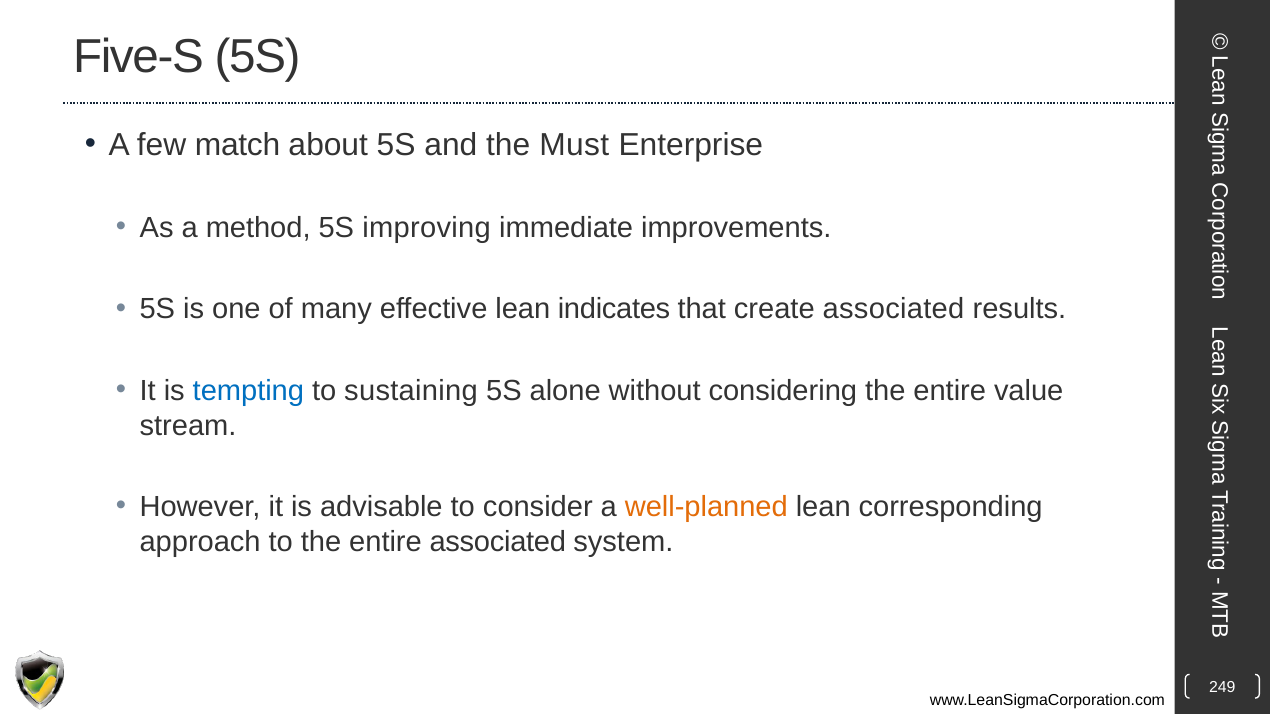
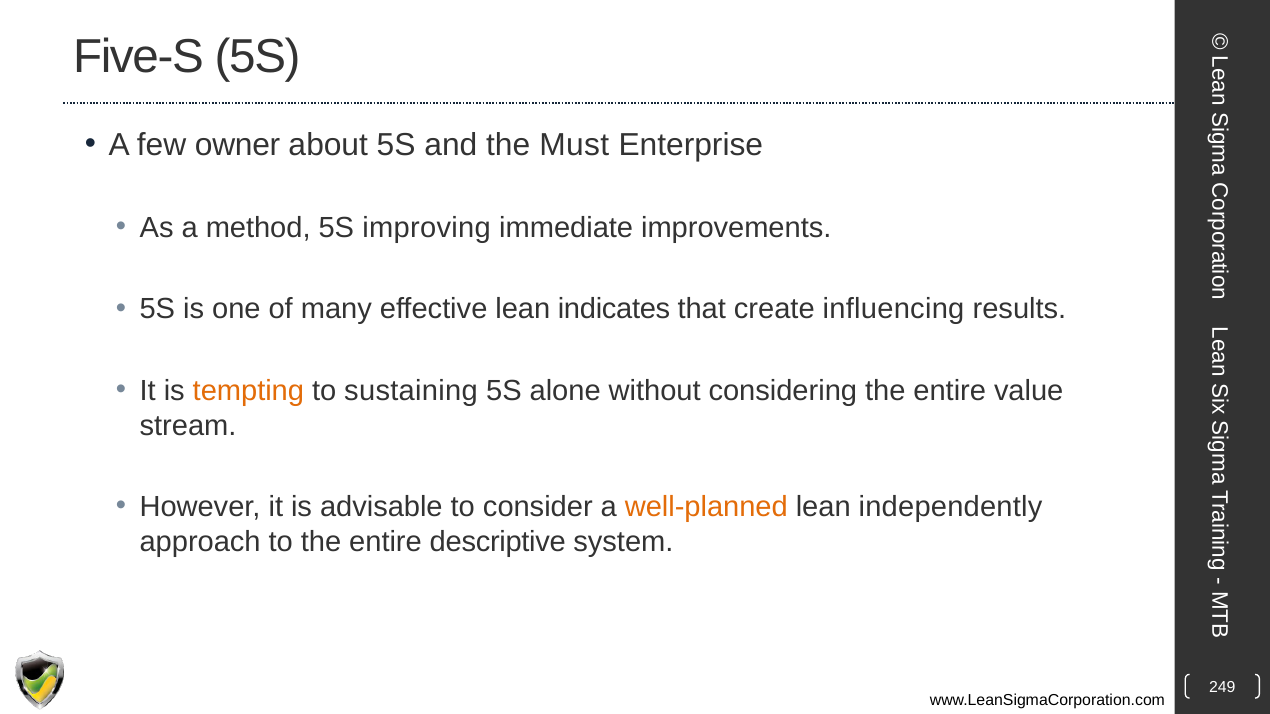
match: match -> owner
create associated: associated -> influencing
tempting colour: blue -> orange
corresponding: corresponding -> independently
entire associated: associated -> descriptive
